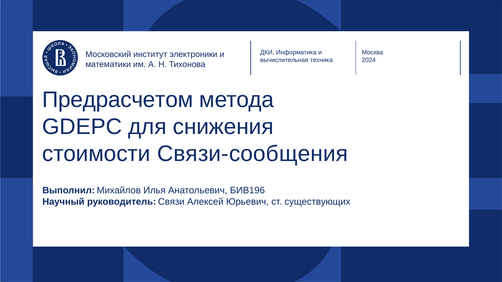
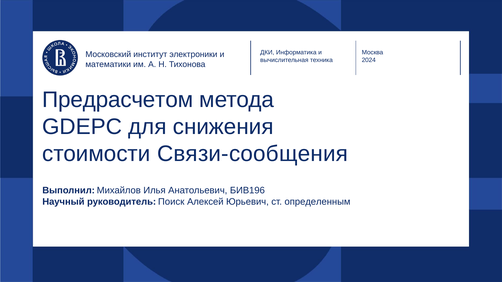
Связи: Связи -> Поиск
существующих: существующих -> определенным
